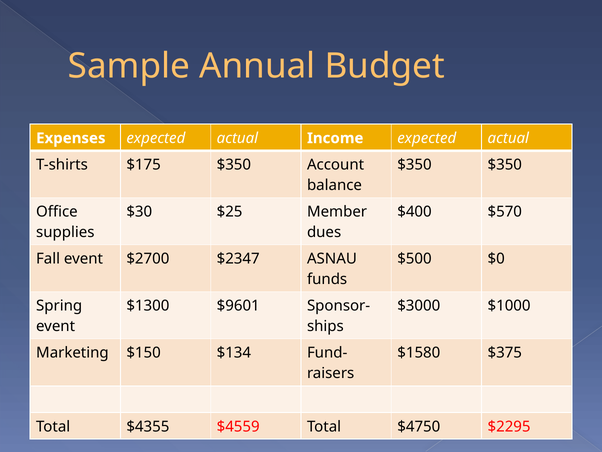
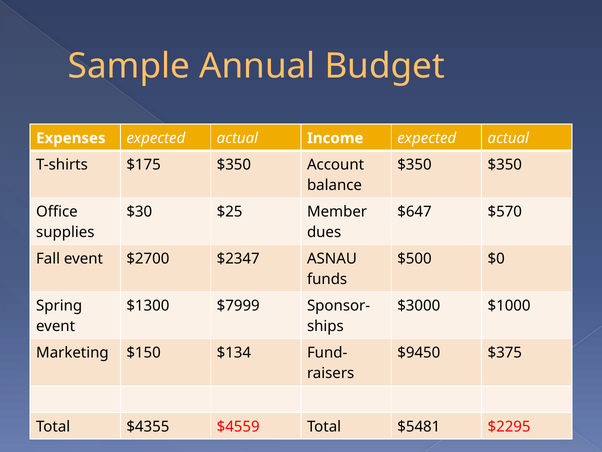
$400: $400 -> $647
$9601: $9601 -> $7999
$1580: $1580 -> $9450
$4750: $4750 -> $5481
